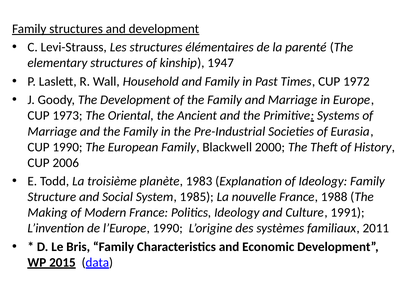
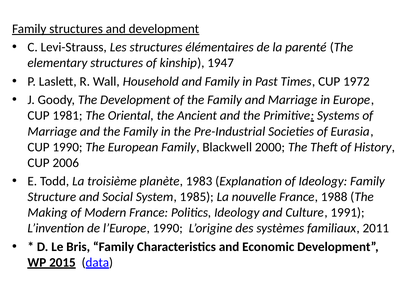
1973: 1973 -> 1981
